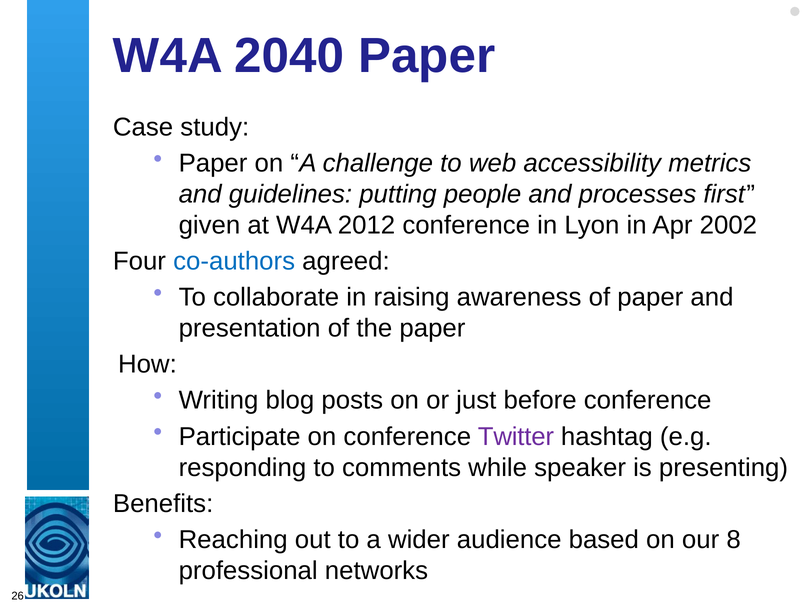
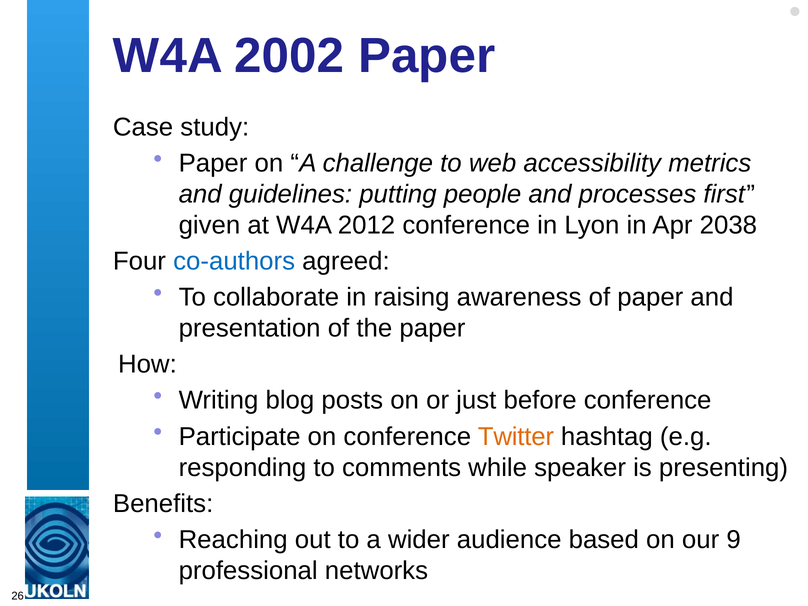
2040: 2040 -> 2002
2002: 2002 -> 2038
Twitter colour: purple -> orange
8: 8 -> 9
